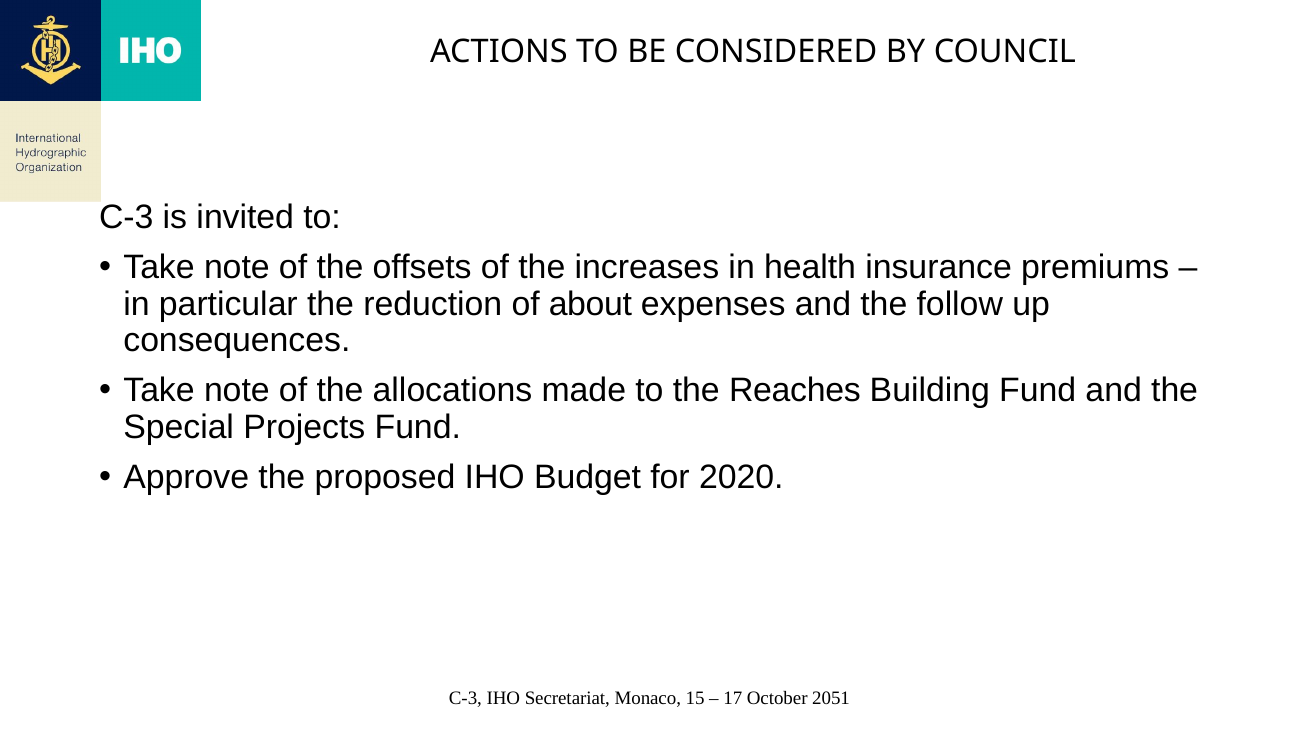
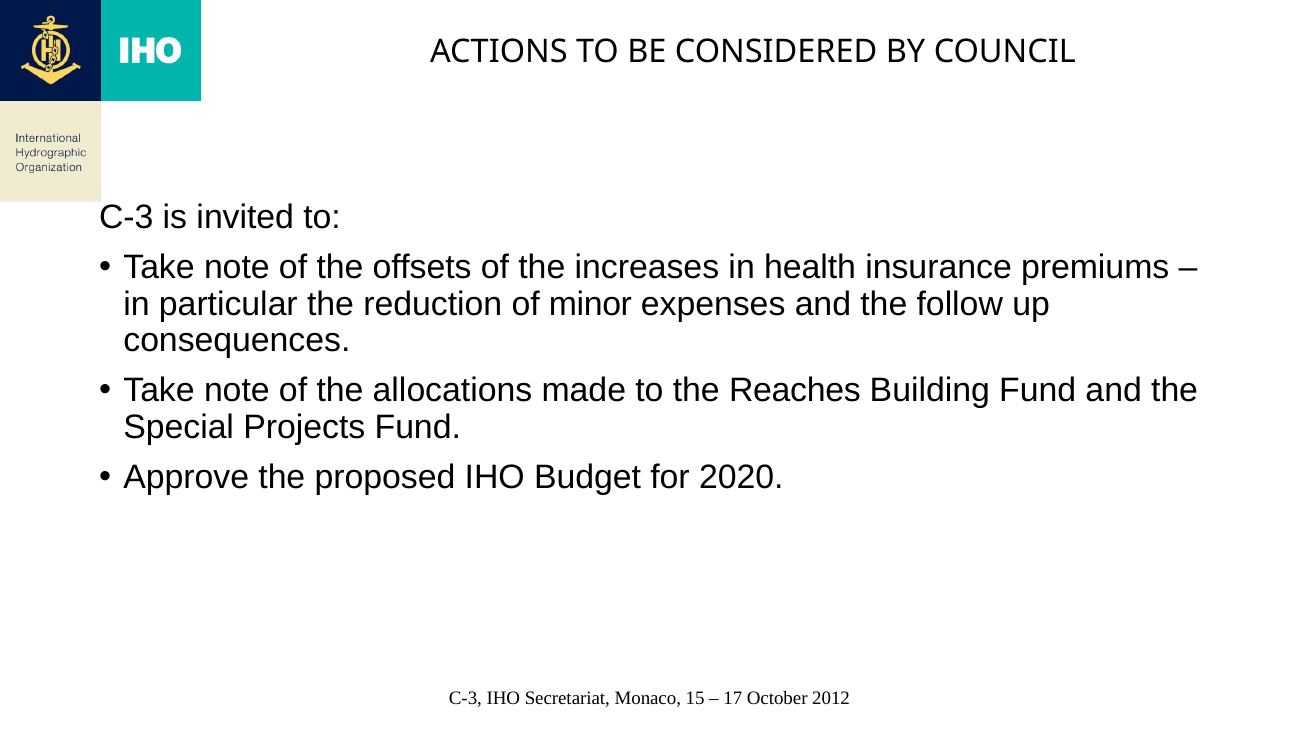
about: about -> minor
2051: 2051 -> 2012
